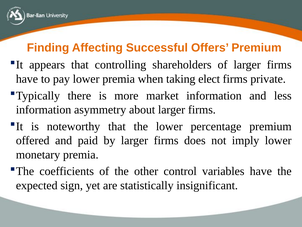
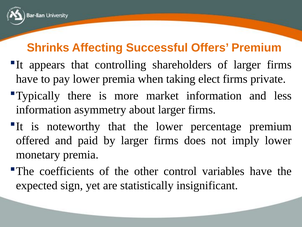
Finding: Finding -> Shrinks
